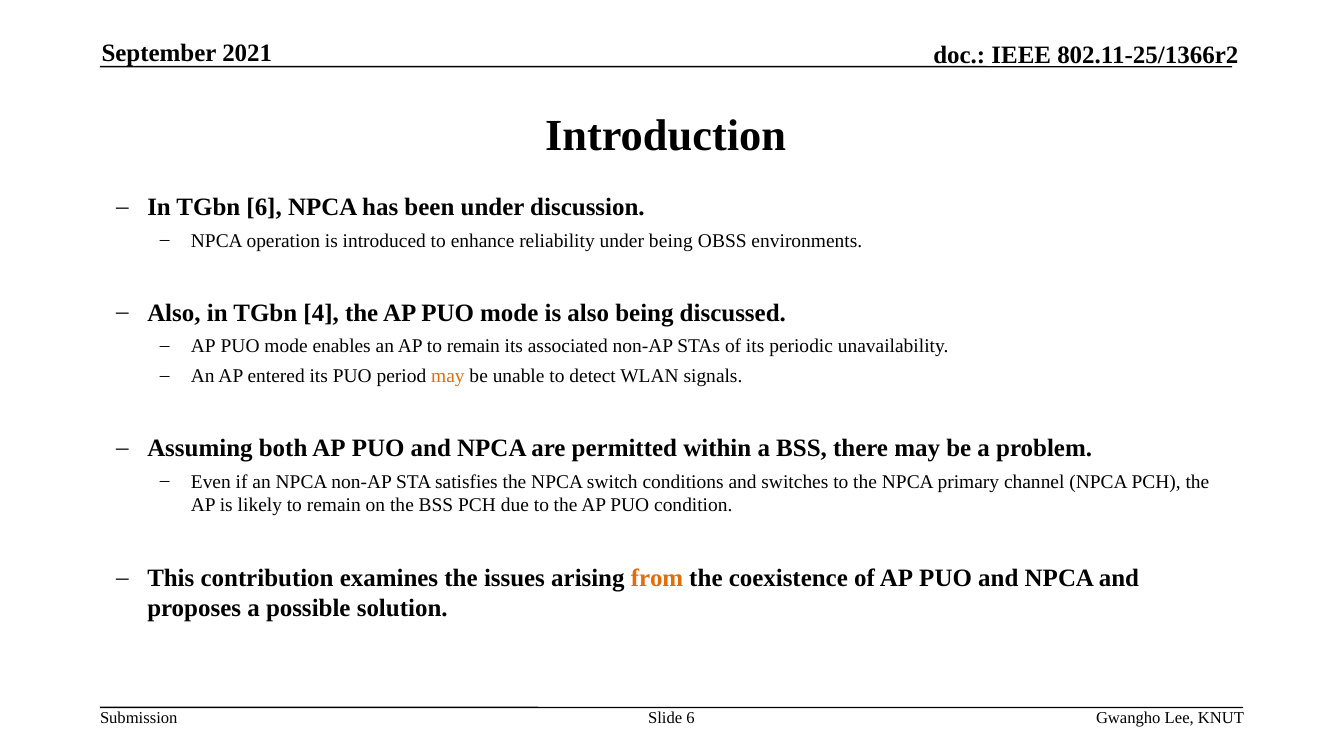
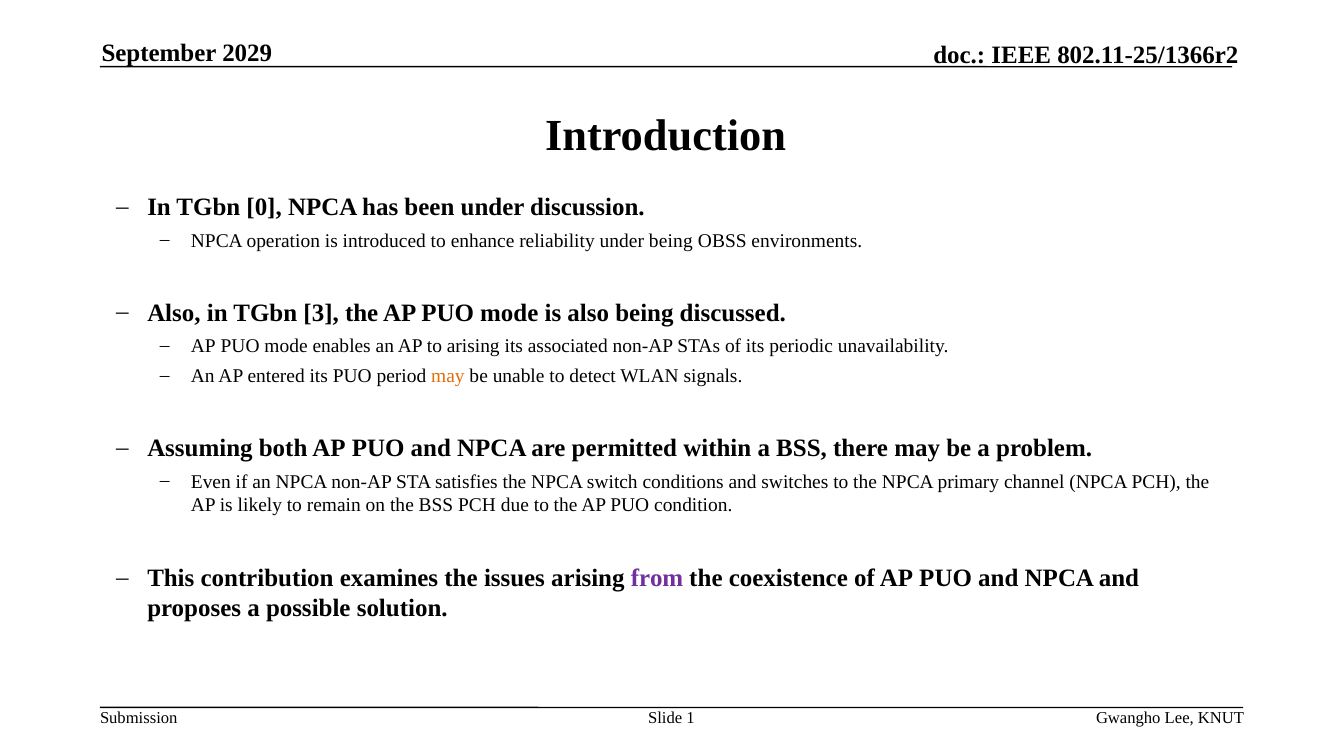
2021: 2021 -> 2029
TGbn 6: 6 -> 0
4: 4 -> 3
AP to remain: remain -> arising
from colour: orange -> purple
Slide 6: 6 -> 1
